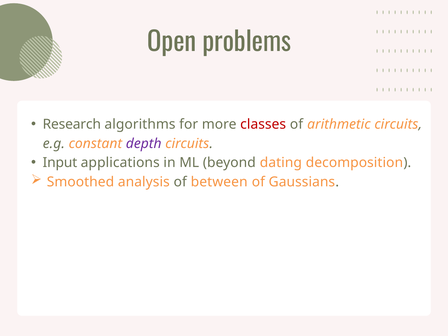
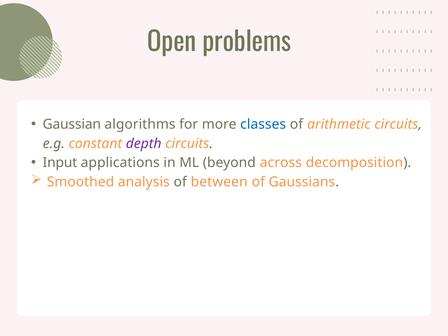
Research: Research -> Gaussian
classes colour: red -> blue
dating: dating -> across
